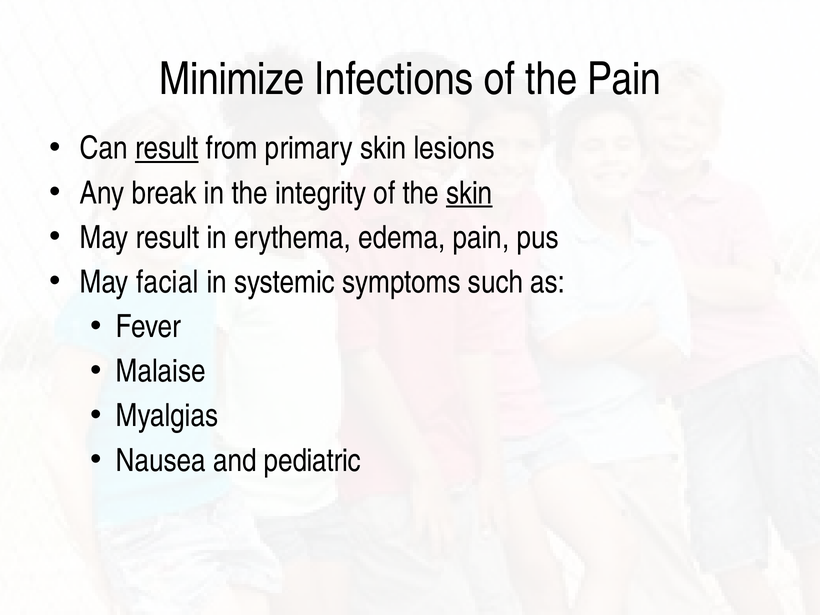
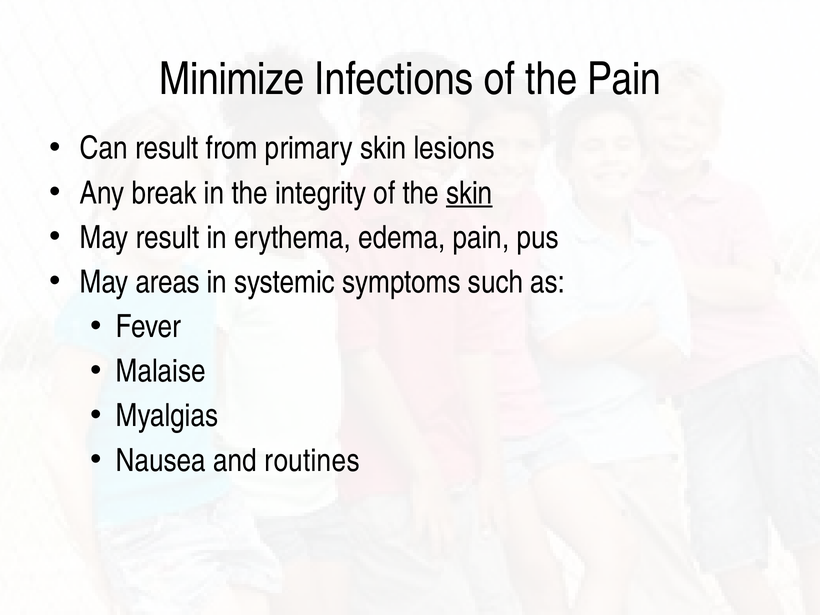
result at (167, 148) underline: present -> none
facial: facial -> areas
pediatric: pediatric -> routines
